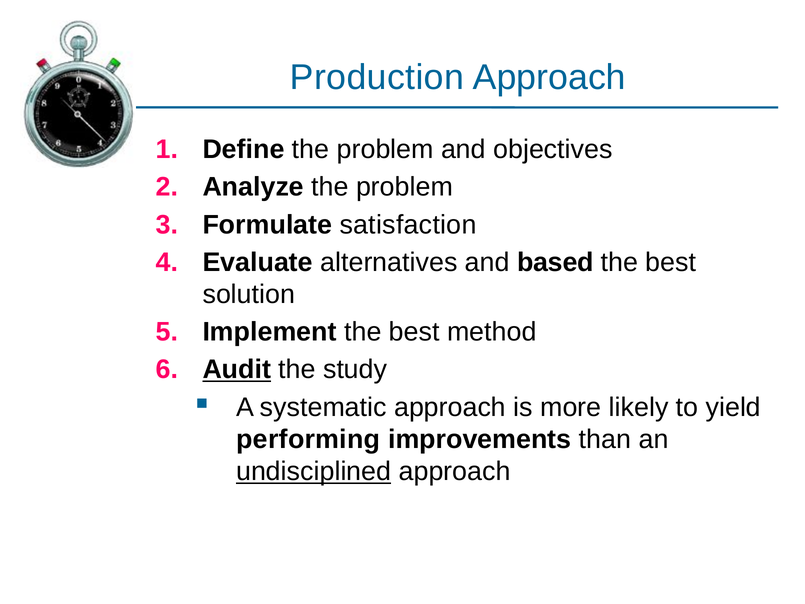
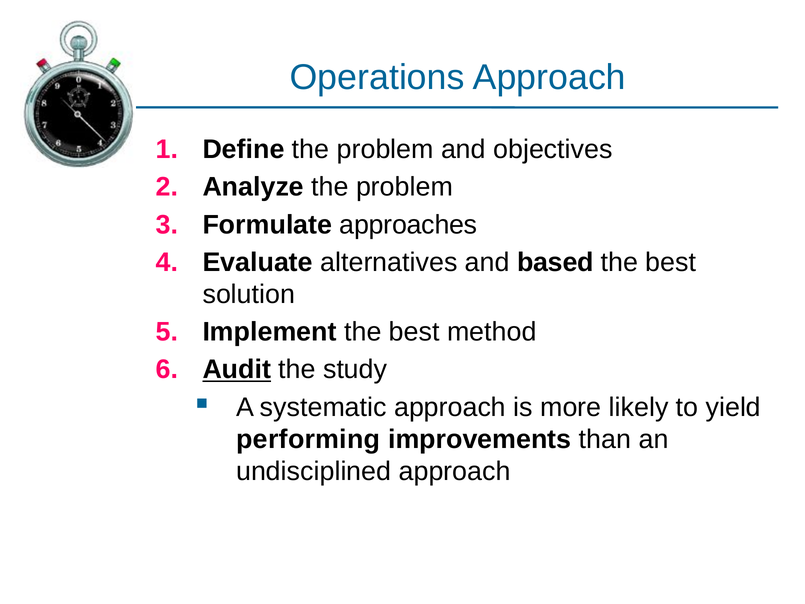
Production: Production -> Operations
satisfaction: satisfaction -> approaches
undisciplined underline: present -> none
